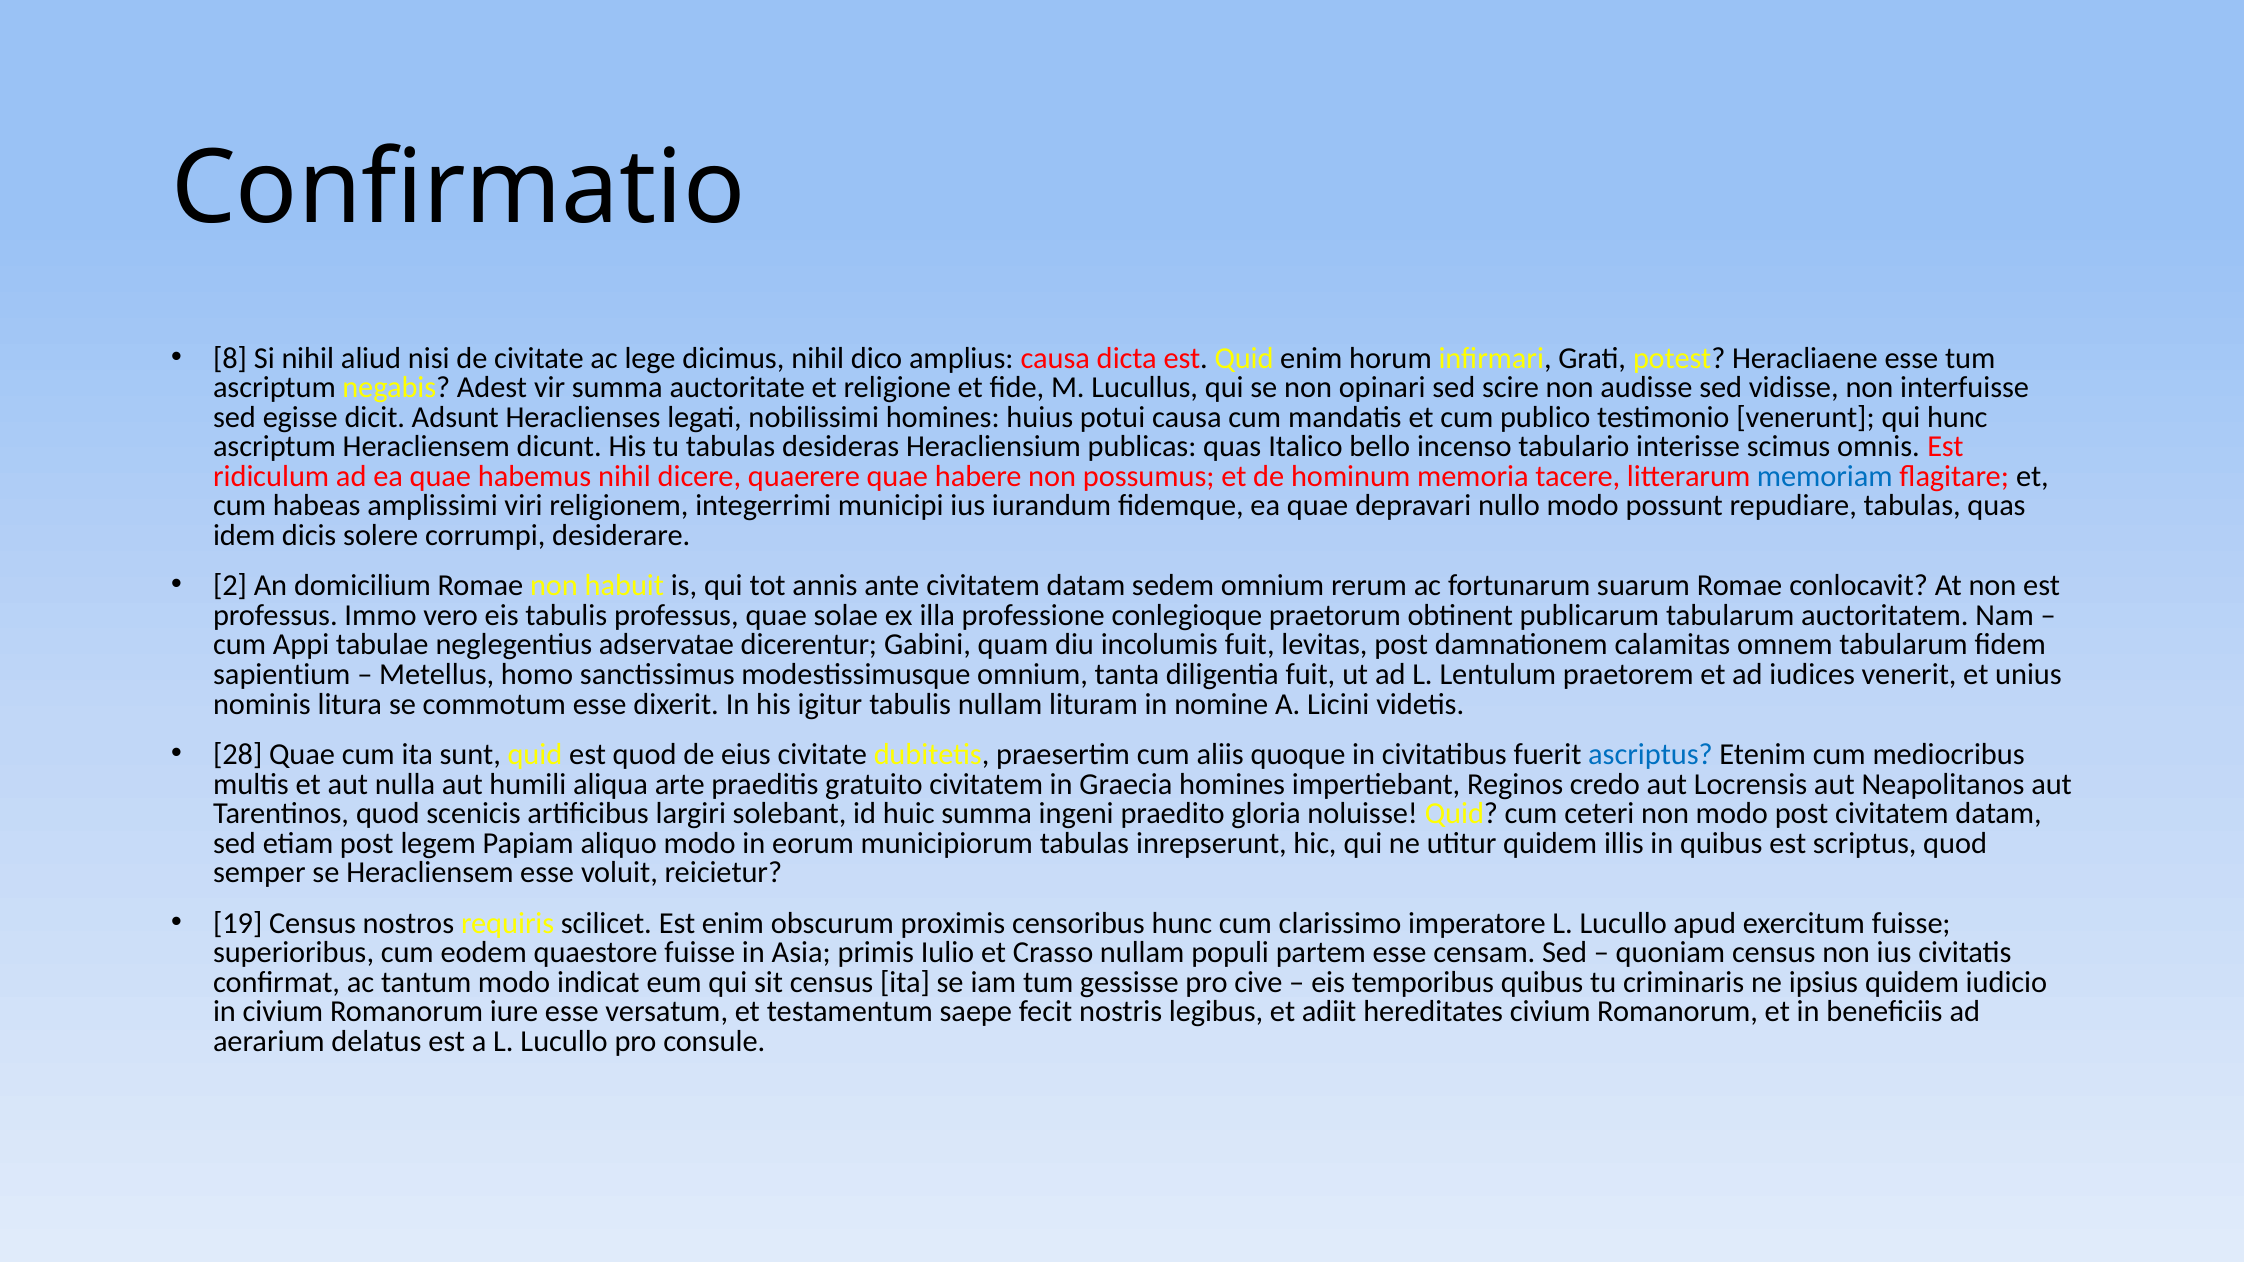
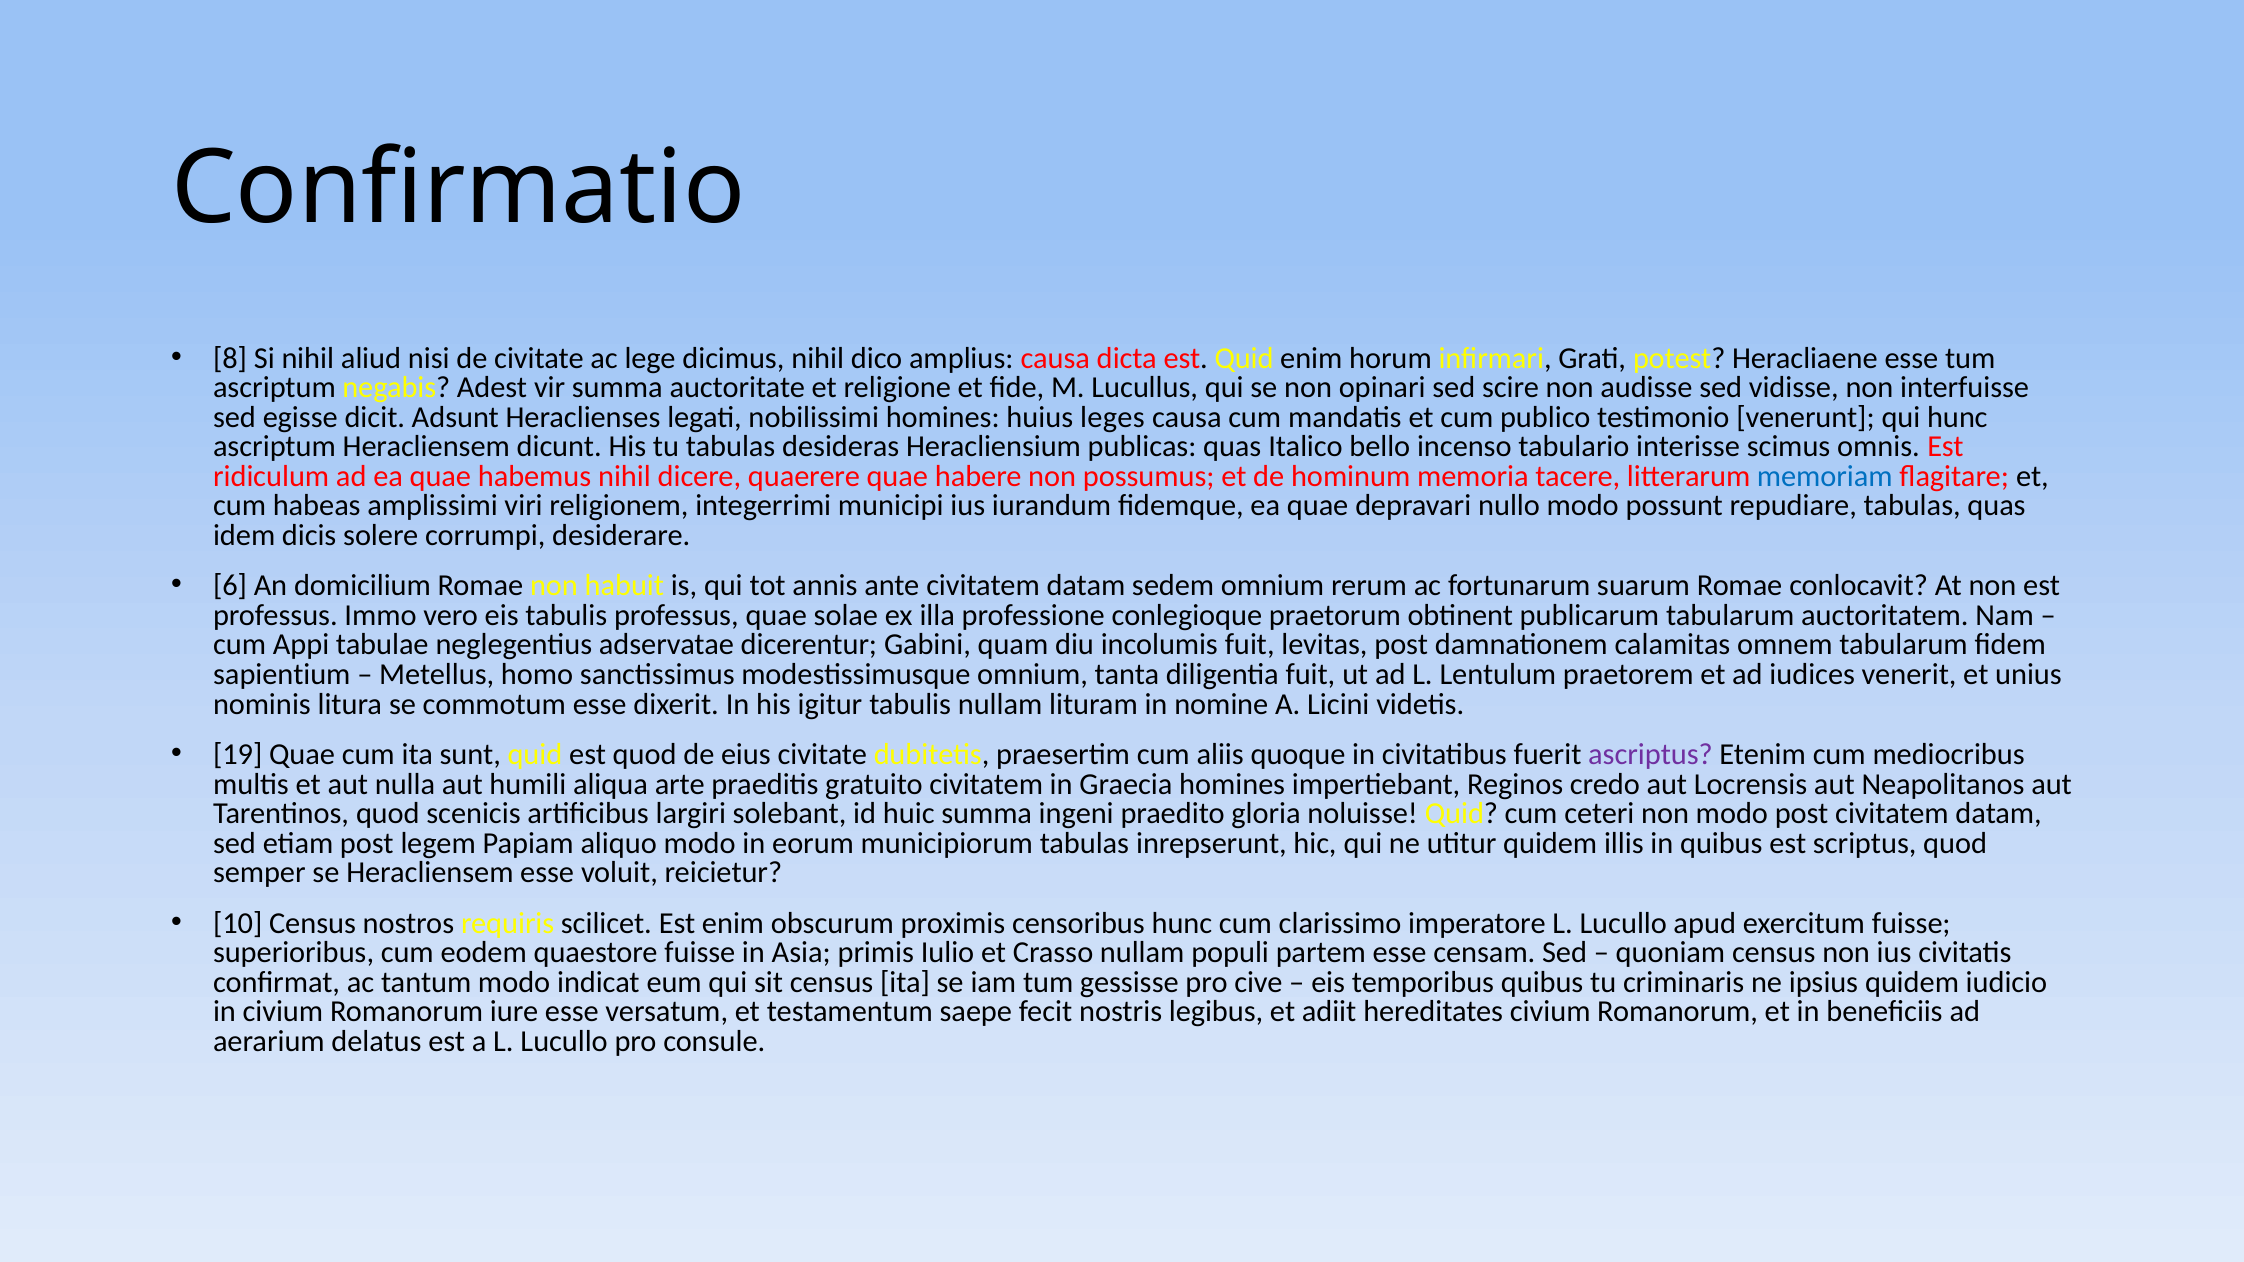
potui: potui -> leges
2: 2 -> 6
28: 28 -> 19
ascriptus colour: blue -> purple
19: 19 -> 10
